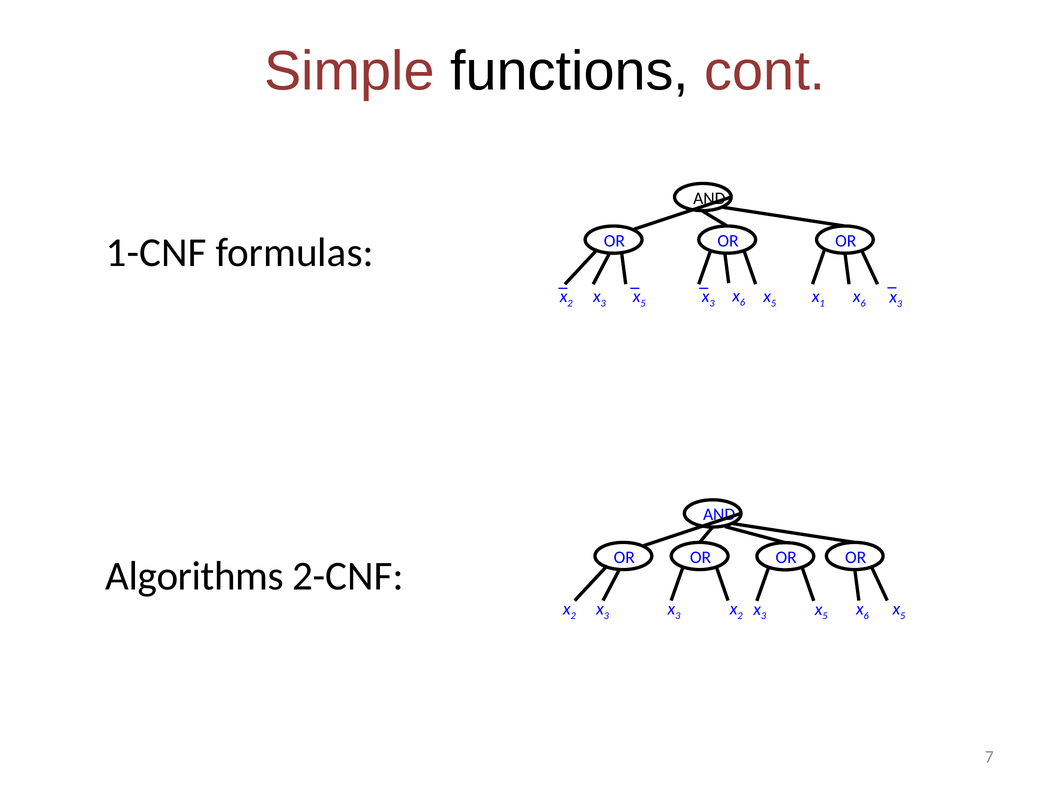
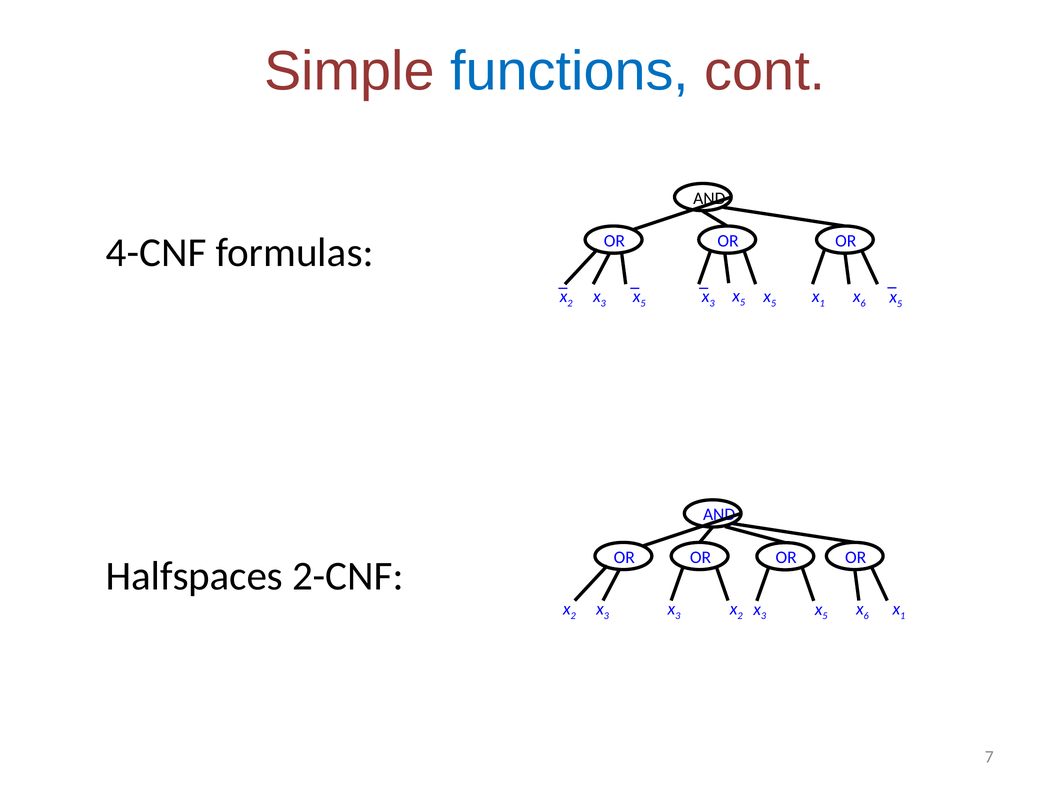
functions colour: black -> blue
1-CNF: 1-CNF -> 4-CNF
6 at (742, 302): 6 -> 5
3 at (900, 304): 3 -> 5
Algorithms: Algorithms -> Halfspaces
5 at (903, 616): 5 -> 1
